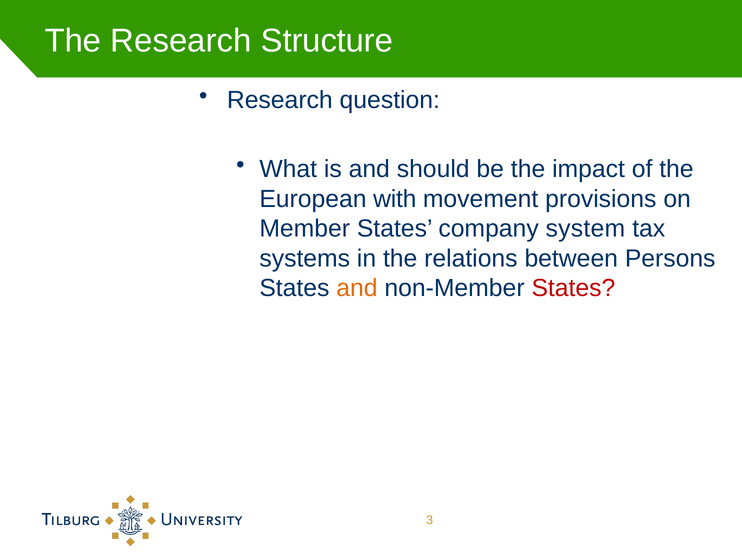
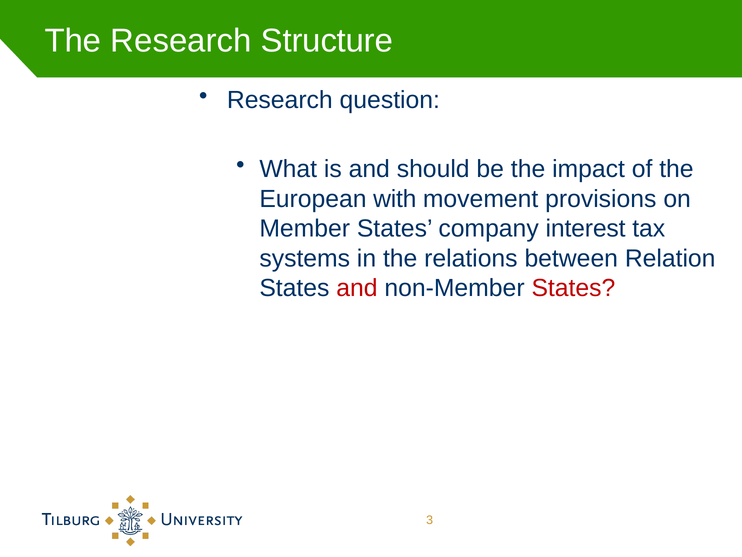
system: system -> interest
Persons: Persons -> Relation
and at (357, 288) colour: orange -> red
